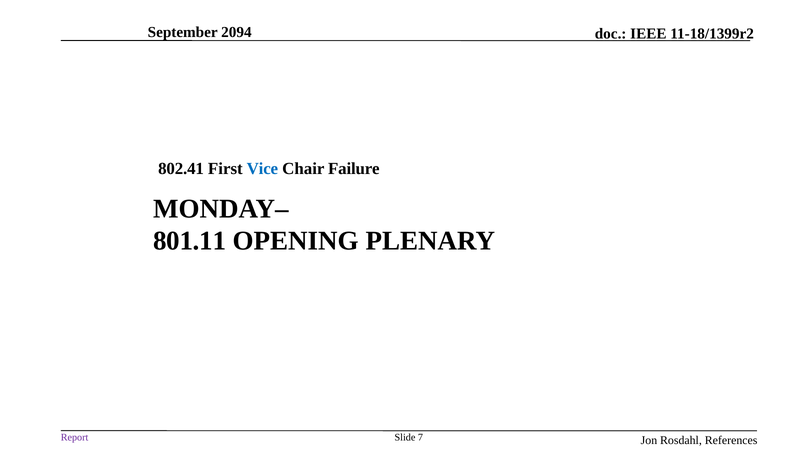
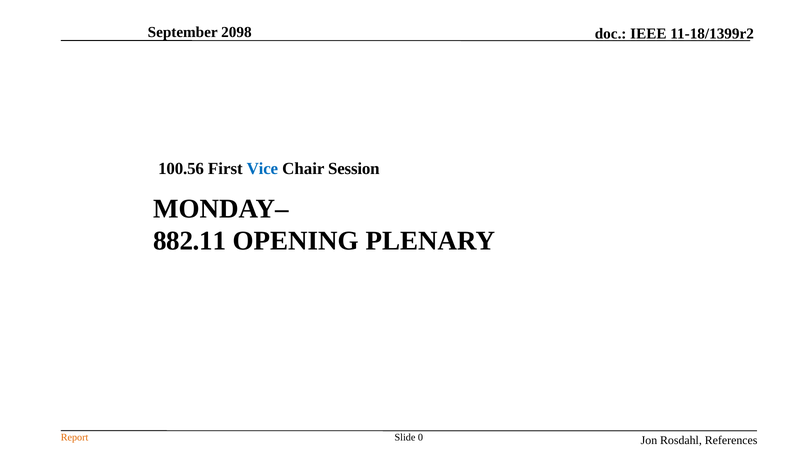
2094: 2094 -> 2098
802.41: 802.41 -> 100.56
Failure: Failure -> Session
801.11: 801.11 -> 882.11
Report colour: purple -> orange
7: 7 -> 0
